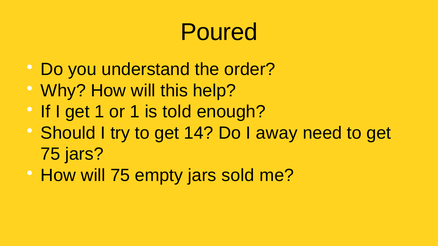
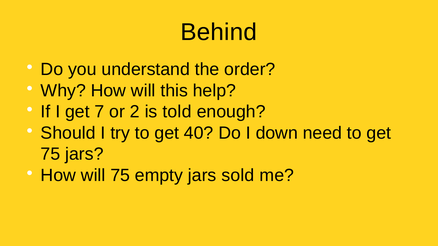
Poured: Poured -> Behind
get 1: 1 -> 7
or 1: 1 -> 2
14: 14 -> 40
away: away -> down
